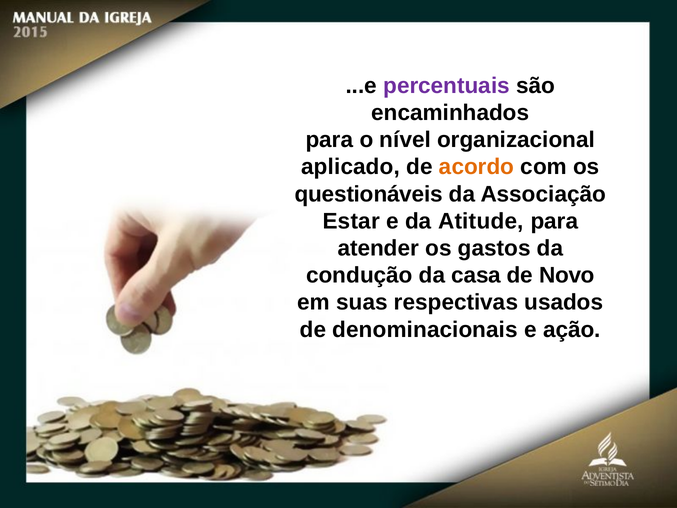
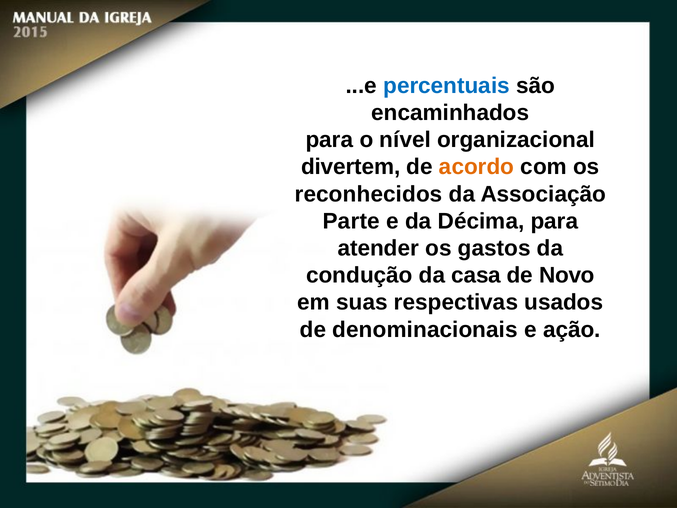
percentuais colour: purple -> blue
aplicado: aplicado -> divertem
questionáveis: questionáveis -> reconhecidos
Estar: Estar -> Parte
Atitude: Atitude -> Décima
